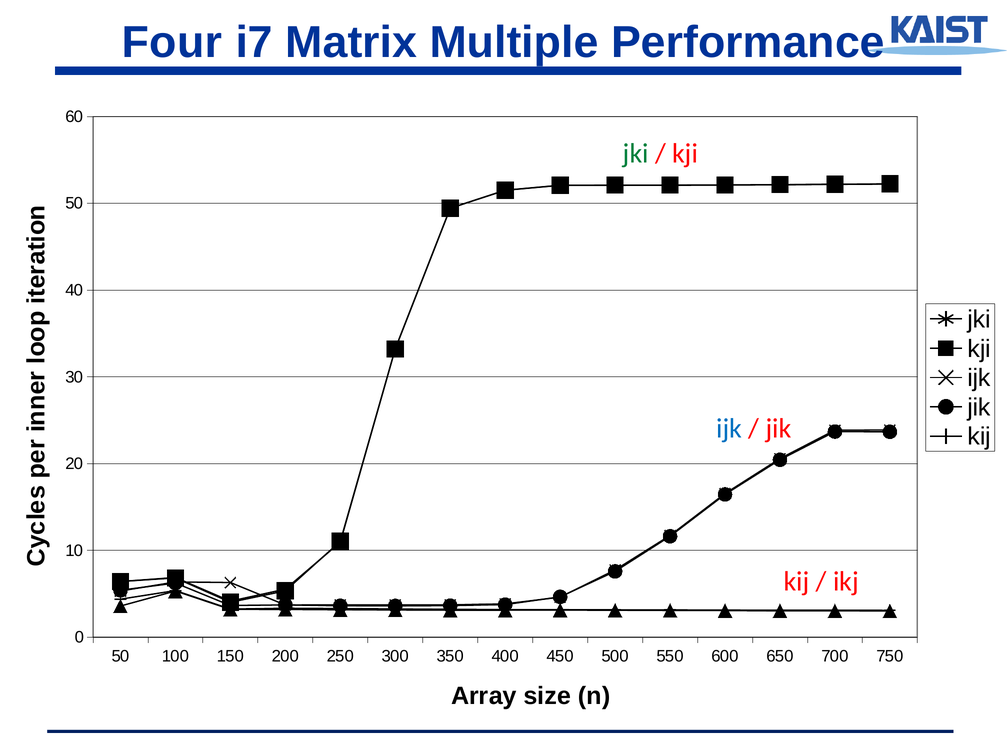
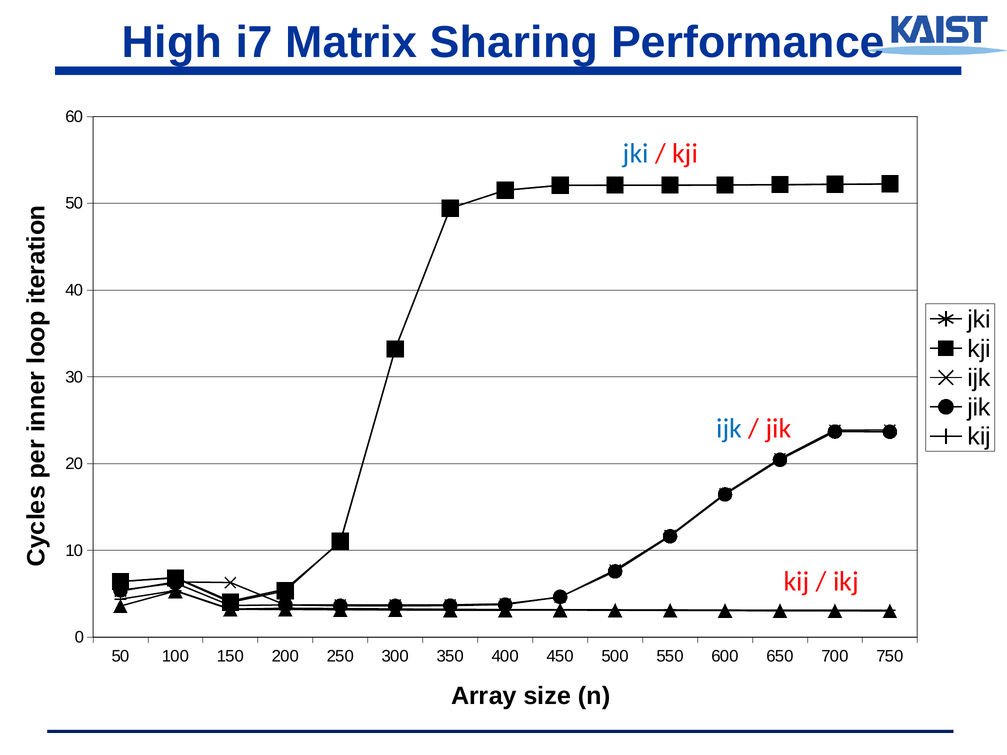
Four: Four -> High
Multiple: Multiple -> Sharing
jki at (636, 154) colour: green -> blue
